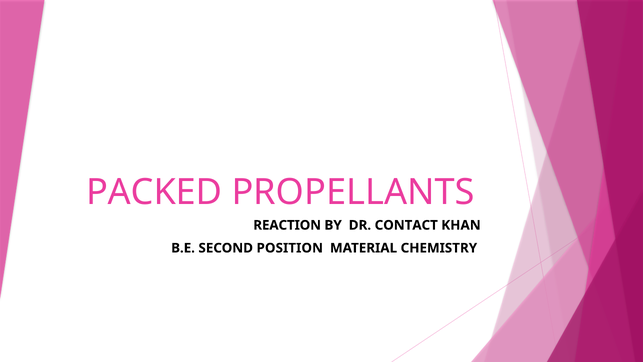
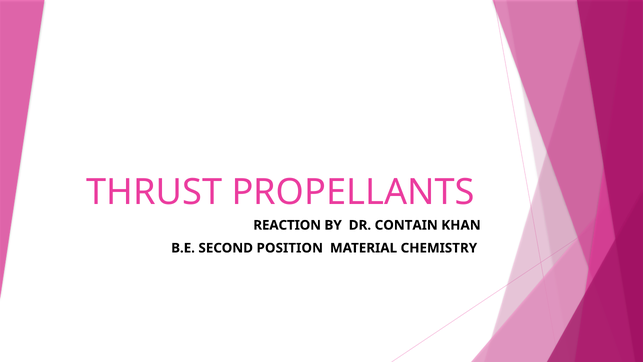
PACKED: PACKED -> THRUST
CONTACT: CONTACT -> CONTAIN
